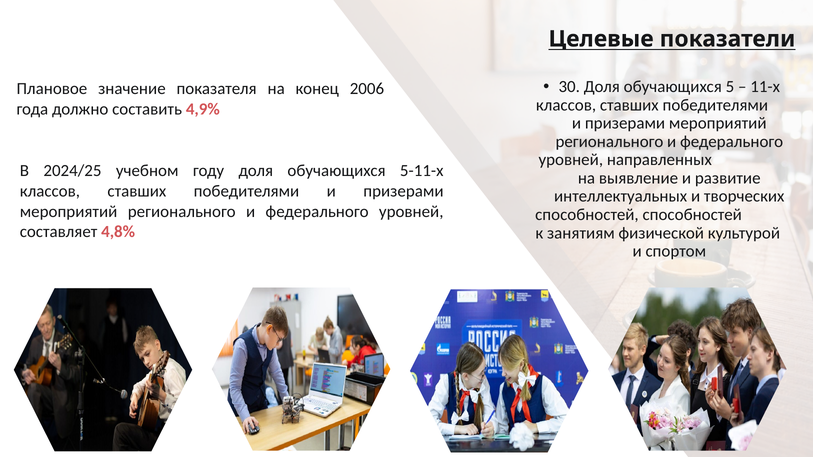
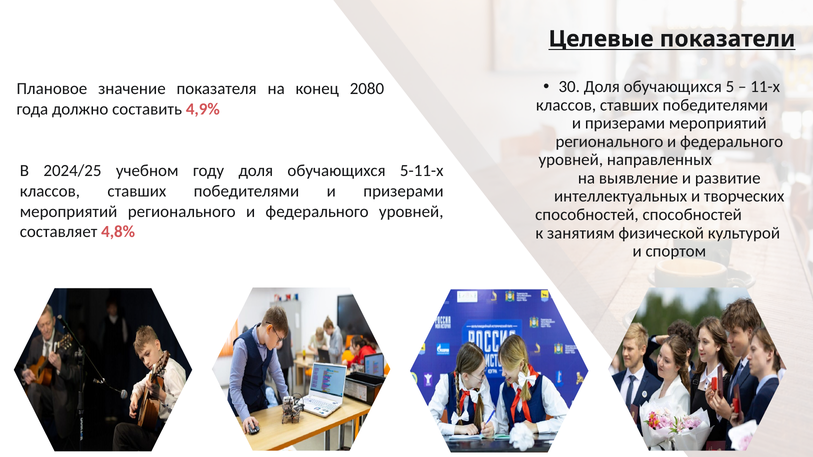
2006: 2006 -> 2080
